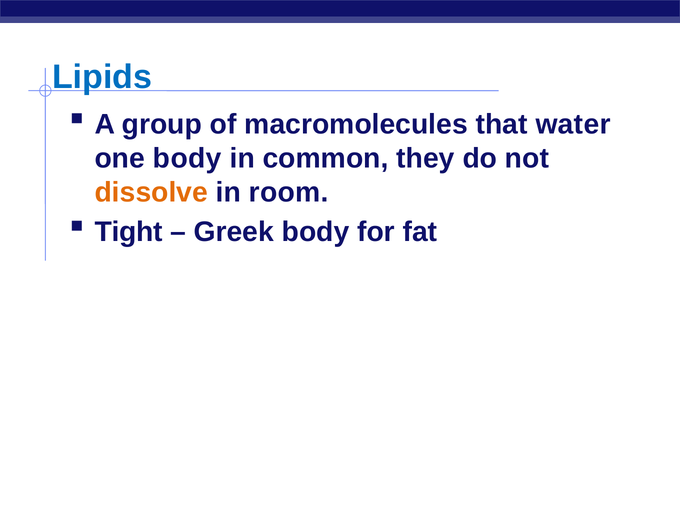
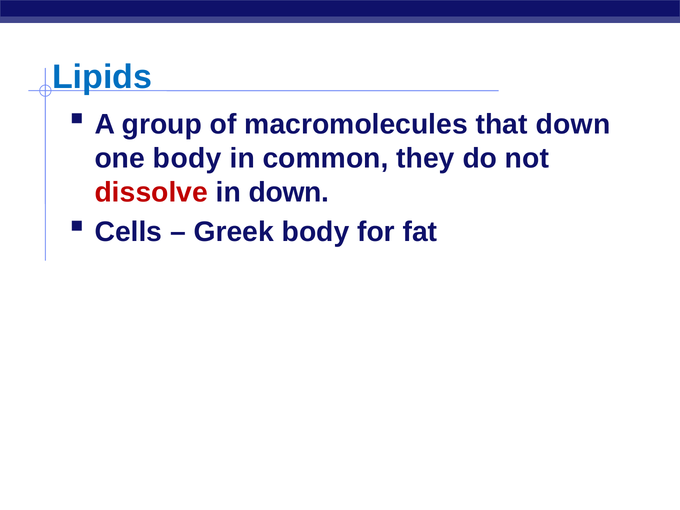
that water: water -> down
dissolve colour: orange -> red
in room: room -> down
Tight: Tight -> Cells
